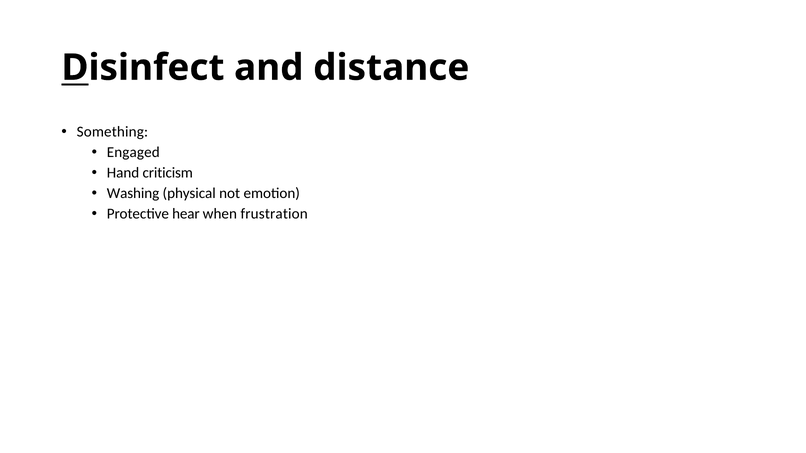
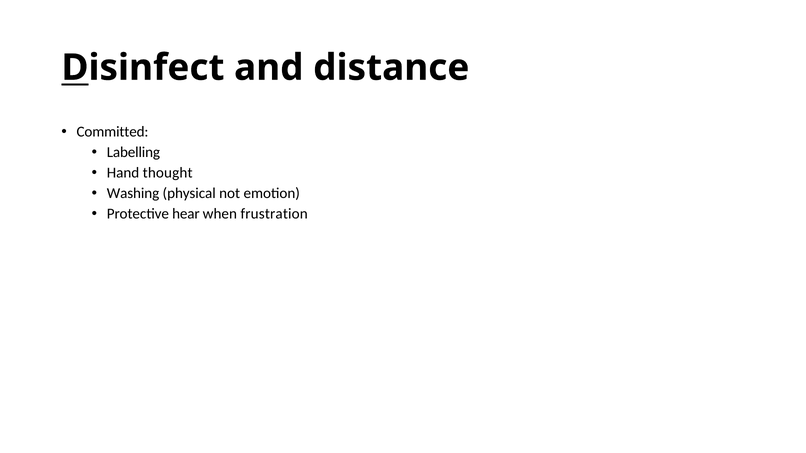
Something: Something -> Committed
Engaged: Engaged -> Labelling
criticism: criticism -> thought
